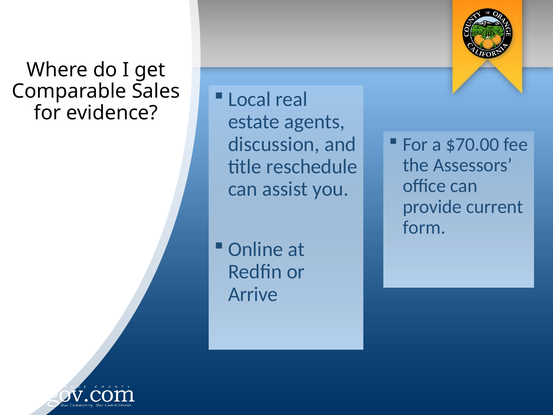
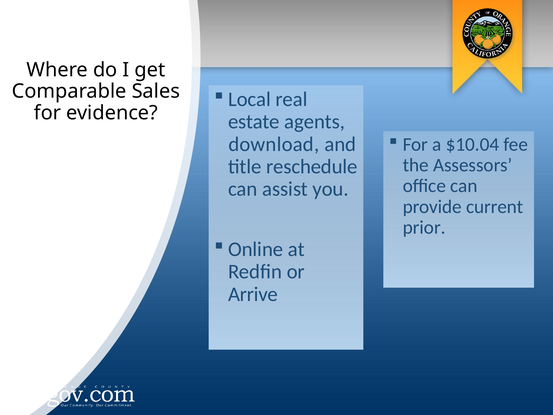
$70.00: $70.00 -> $10.04
discussion: discussion -> download
form: form -> prior
